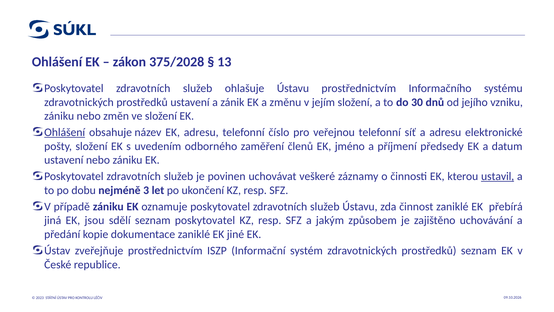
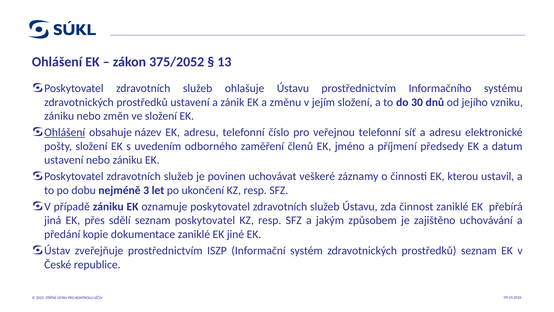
375/2028: 375/2028 -> 375/2052
ustavil underline: present -> none
jsou: jsou -> přes
